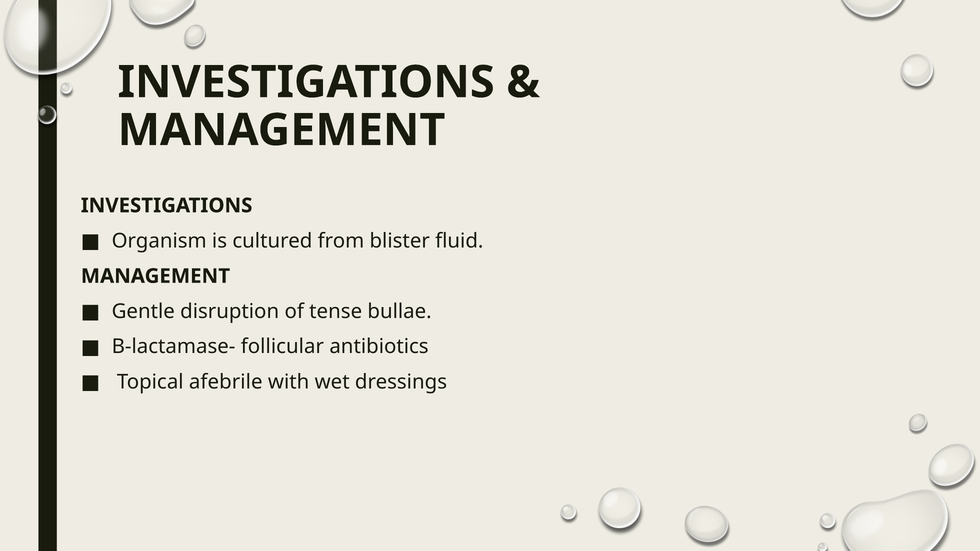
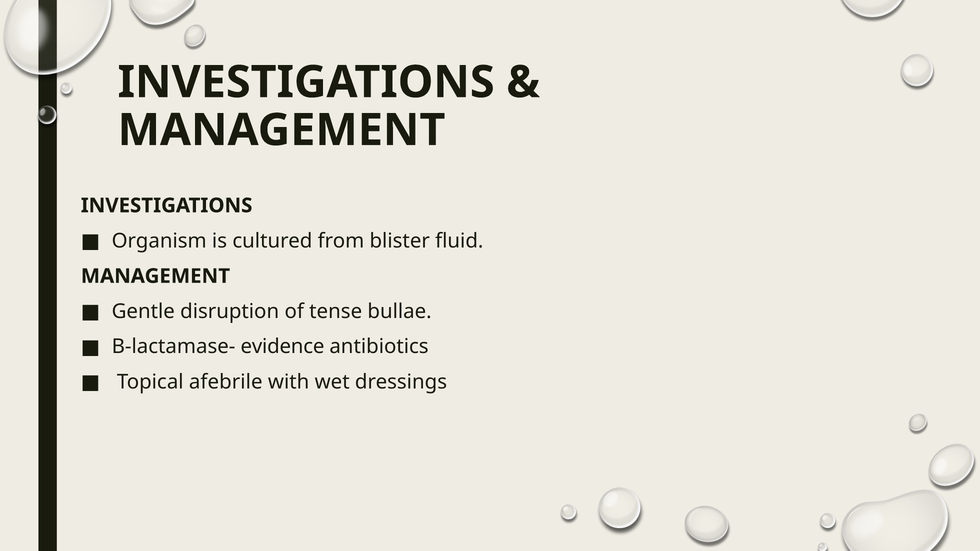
follicular: follicular -> evidence
